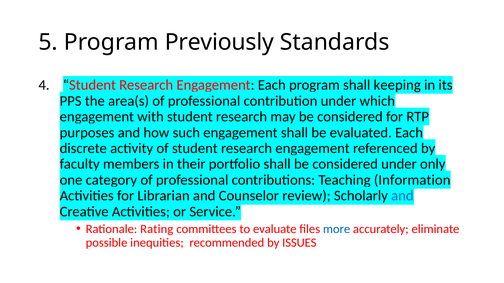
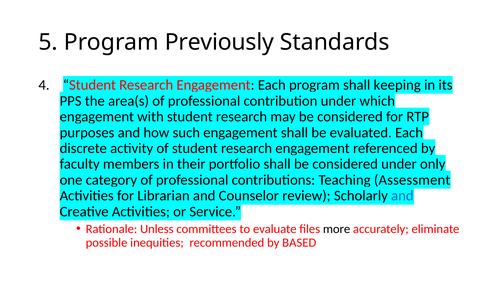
Information: Information -> Assessment
Rating: Rating -> Unless
more colour: blue -> black
ISSUES: ISSUES -> BASED
